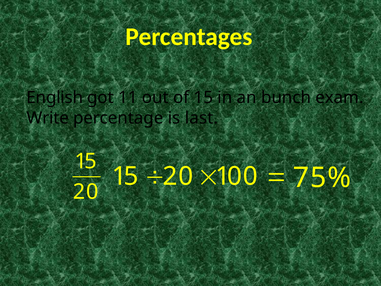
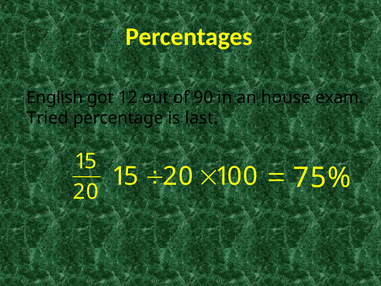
11: 11 -> 12
of 15: 15 -> 90
bunch: bunch -> house
Write: Write -> Tried
